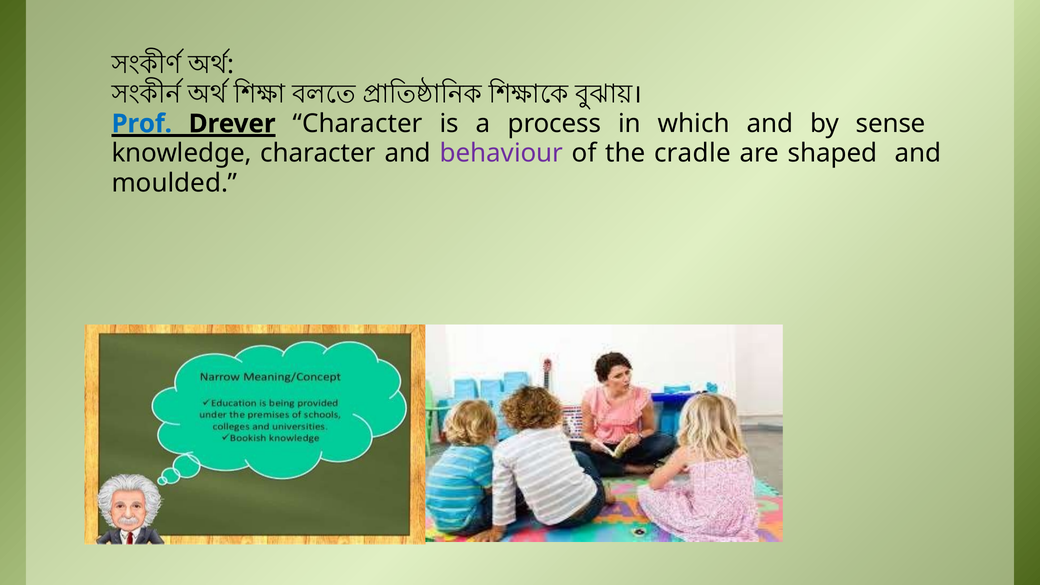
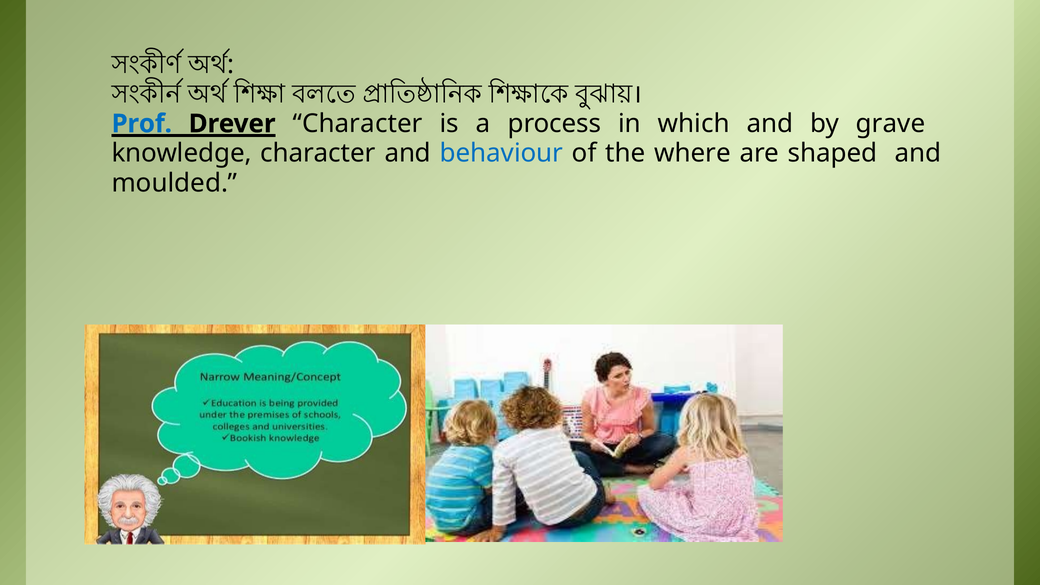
sense: sense -> grave
behaviour colour: purple -> blue
cradle: cradle -> where
